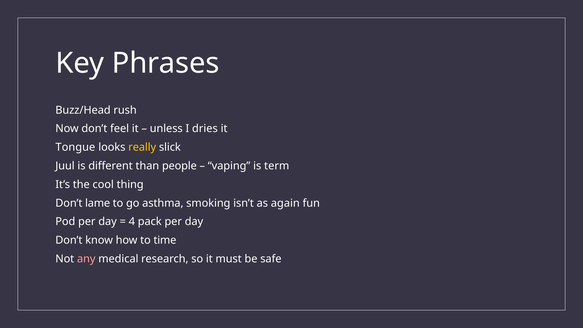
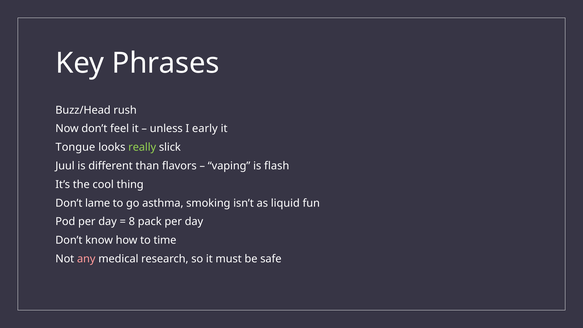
dries: dries -> early
really colour: yellow -> light green
people: people -> flavors
term: term -> flash
again: again -> liquid
4: 4 -> 8
